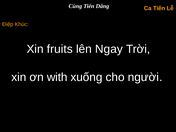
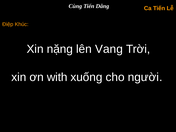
fruits: fruits -> nặng
Ngay: Ngay -> Vang
